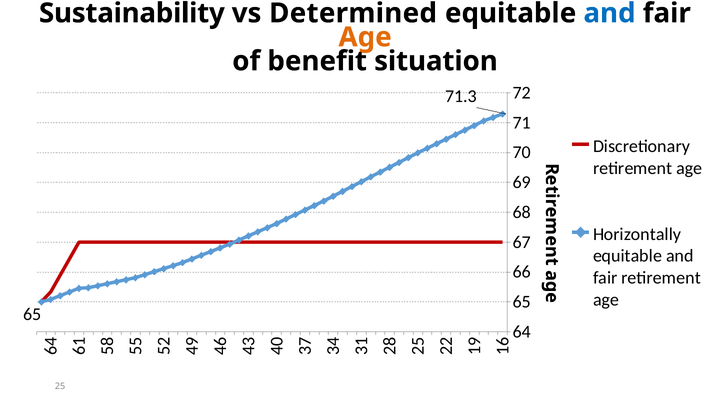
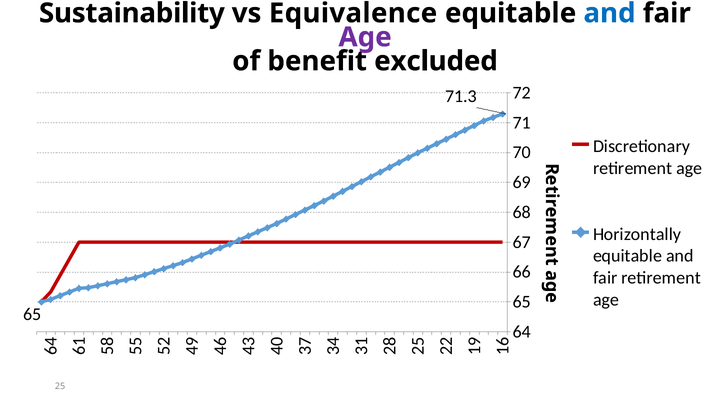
Determined: Determined -> Equivalence
Age at (365, 37) colour: orange -> purple
situation: situation -> excluded
